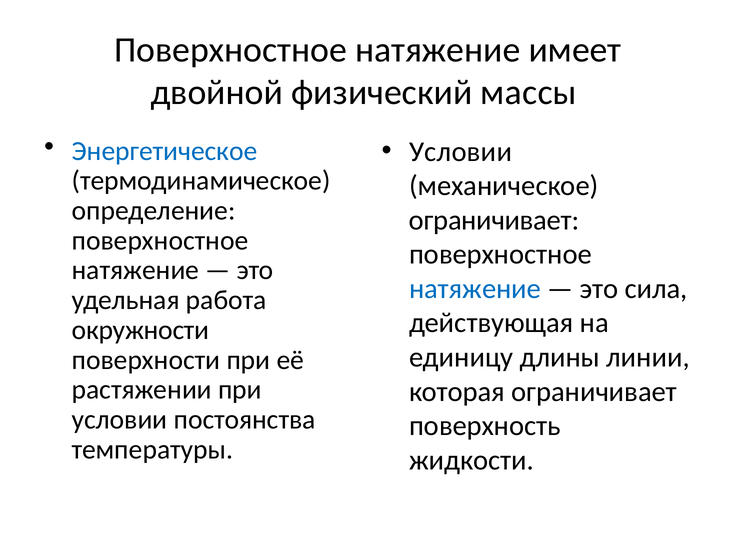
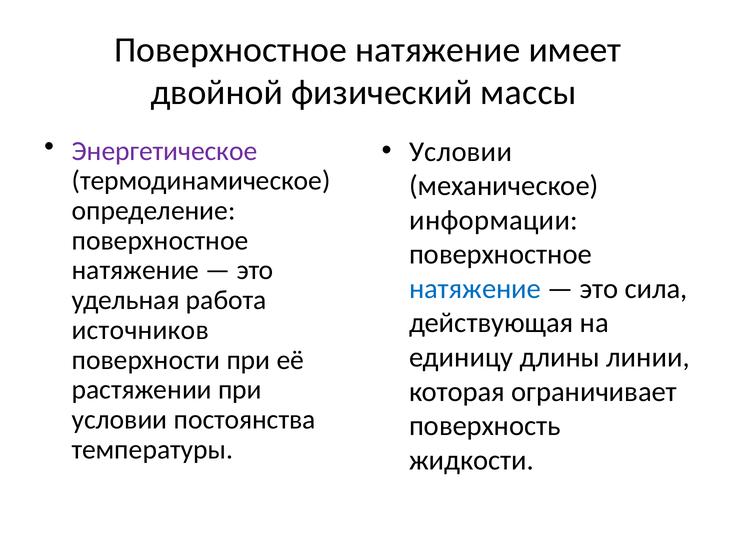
Энергетическое colour: blue -> purple
ограничивает at (494, 220): ограничивает -> информации
окружности: окружности -> источников
